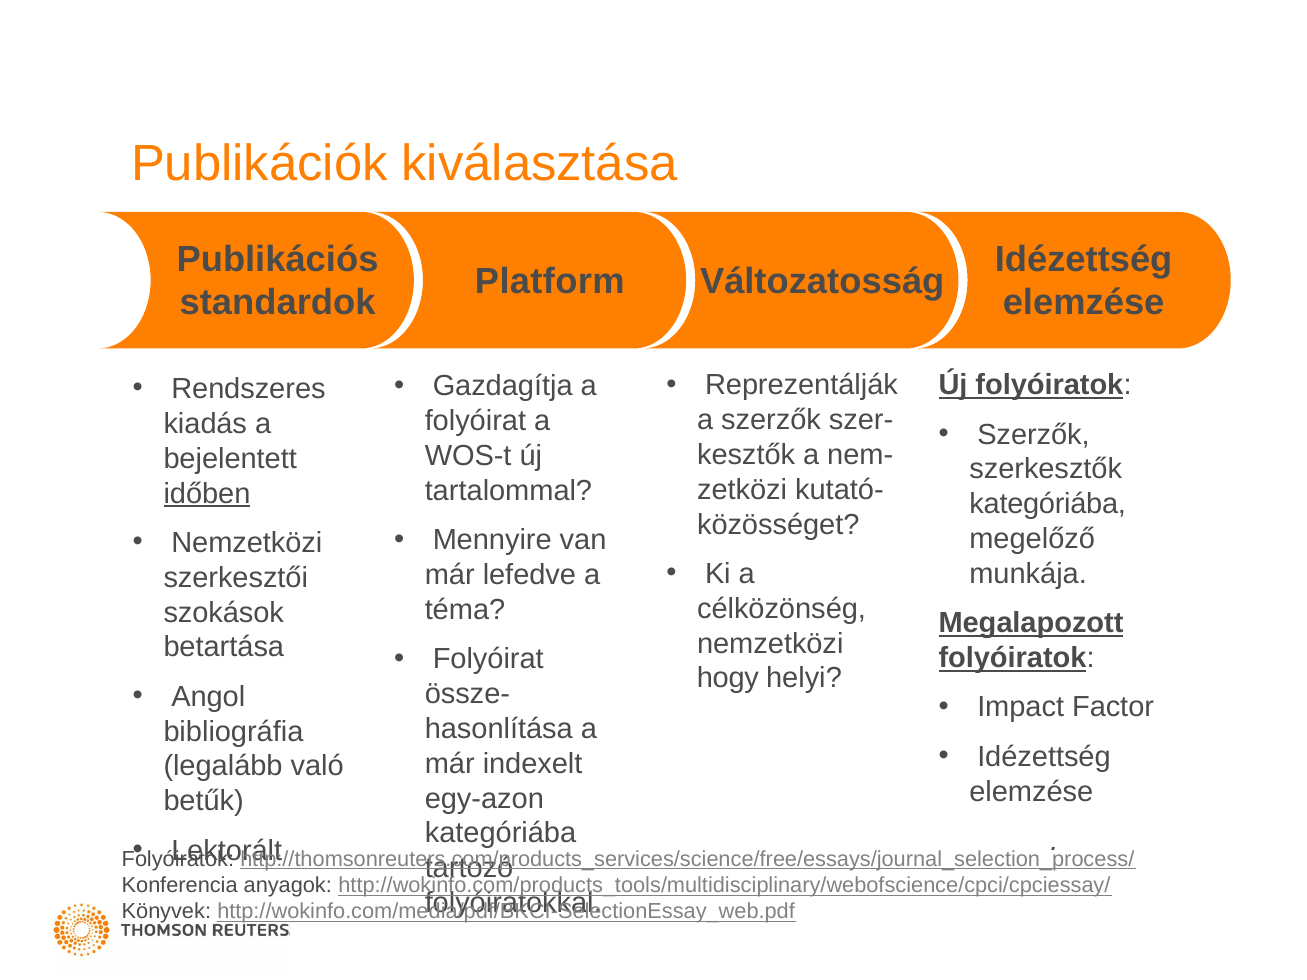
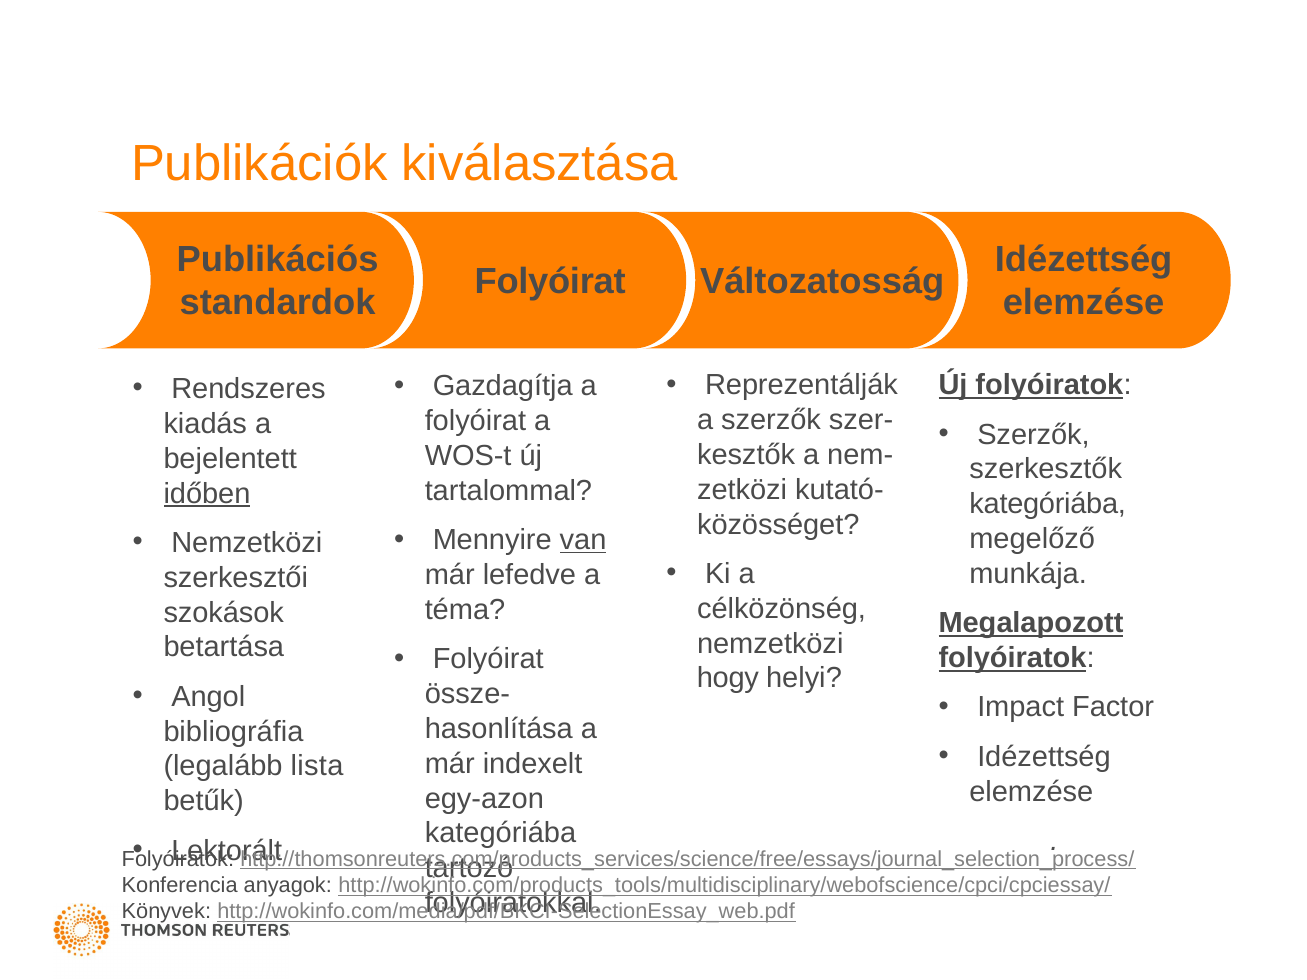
Platform at (550, 281): Platform -> Folyóirat
van underline: none -> present
való: való -> lista
